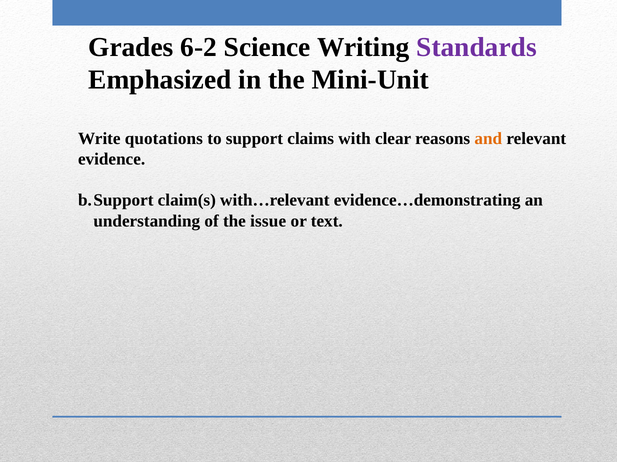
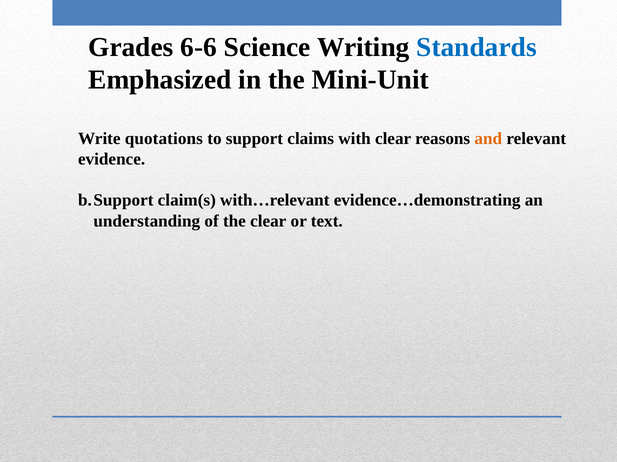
6-2: 6-2 -> 6-6
Standards colour: purple -> blue
the issue: issue -> clear
